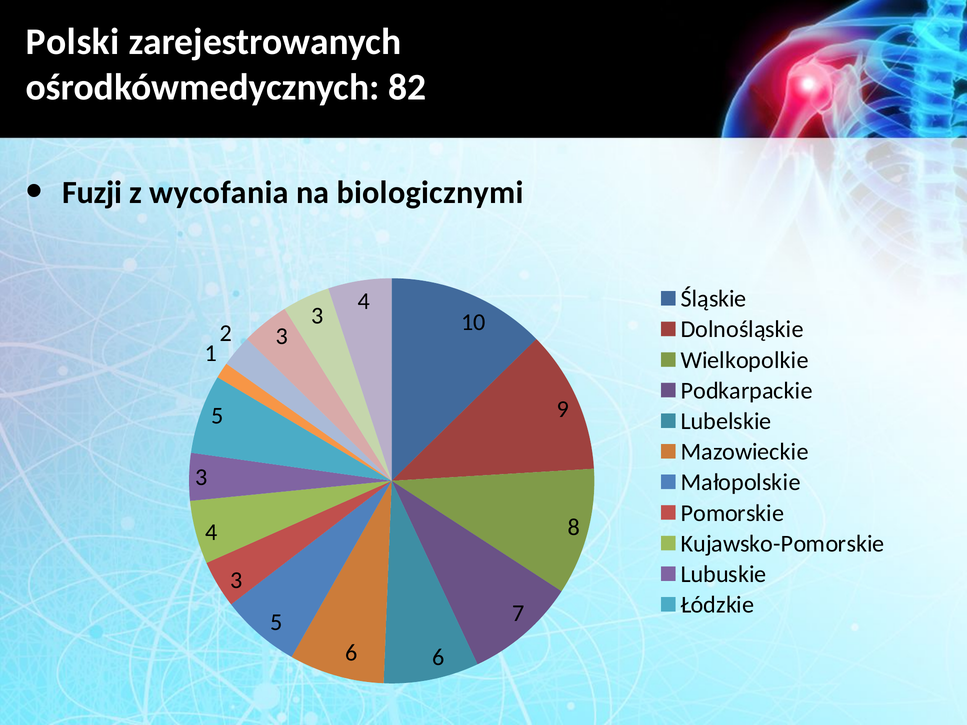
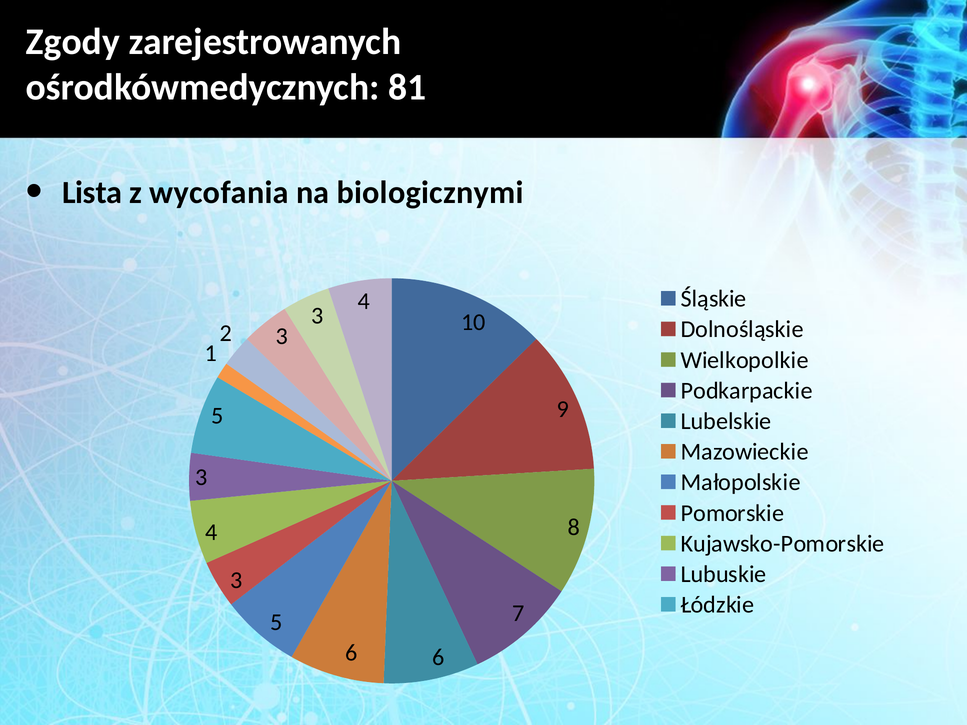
Polski: Polski -> Zgody
82: 82 -> 81
Fuzji: Fuzji -> Lista
